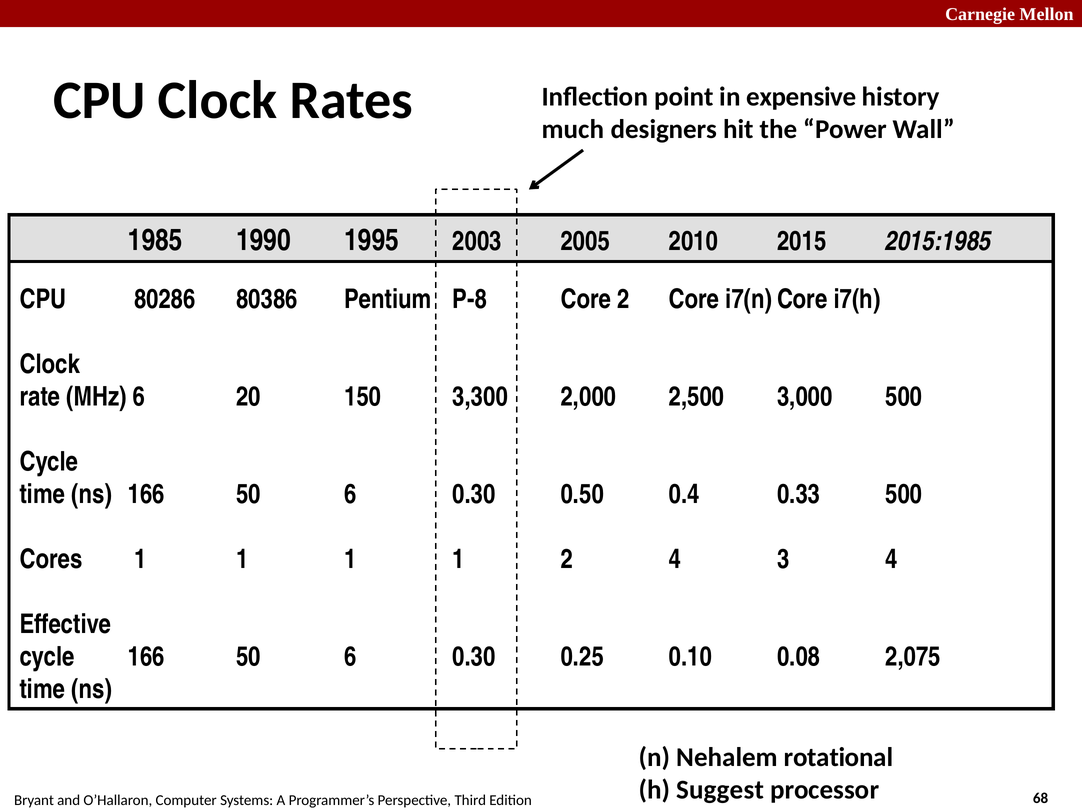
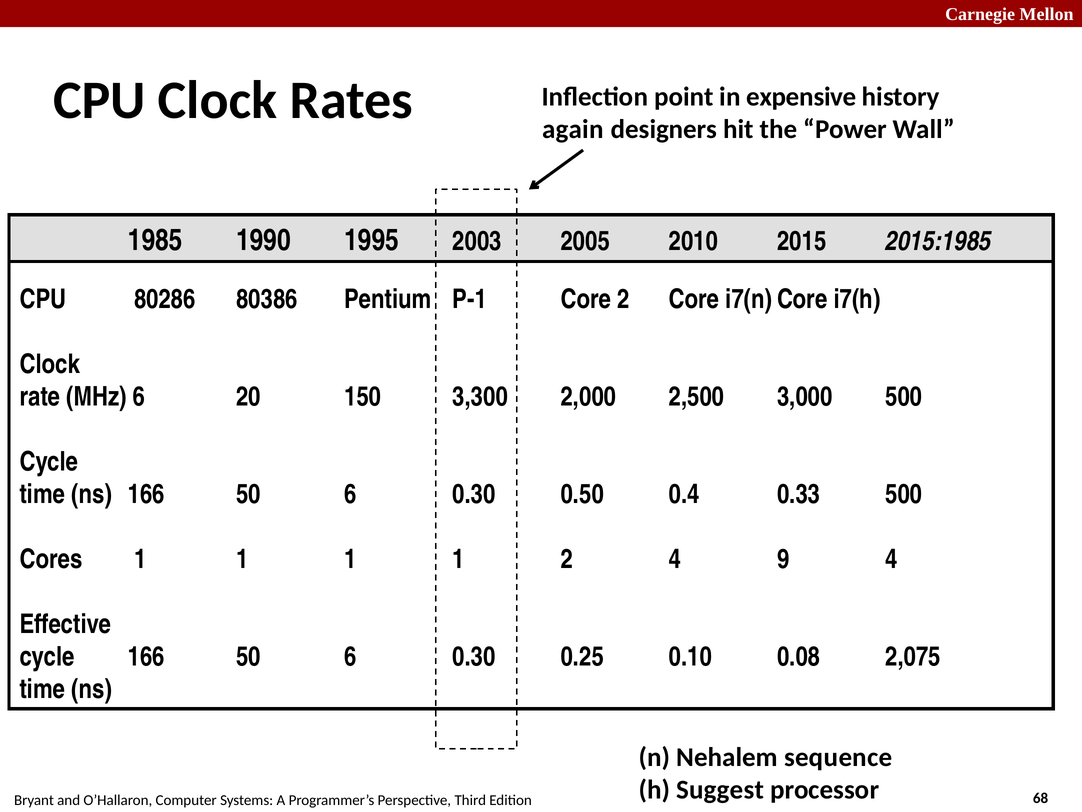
much: much -> again
P-8: P-8 -> P-1
3: 3 -> 9
rotational: rotational -> sequence
